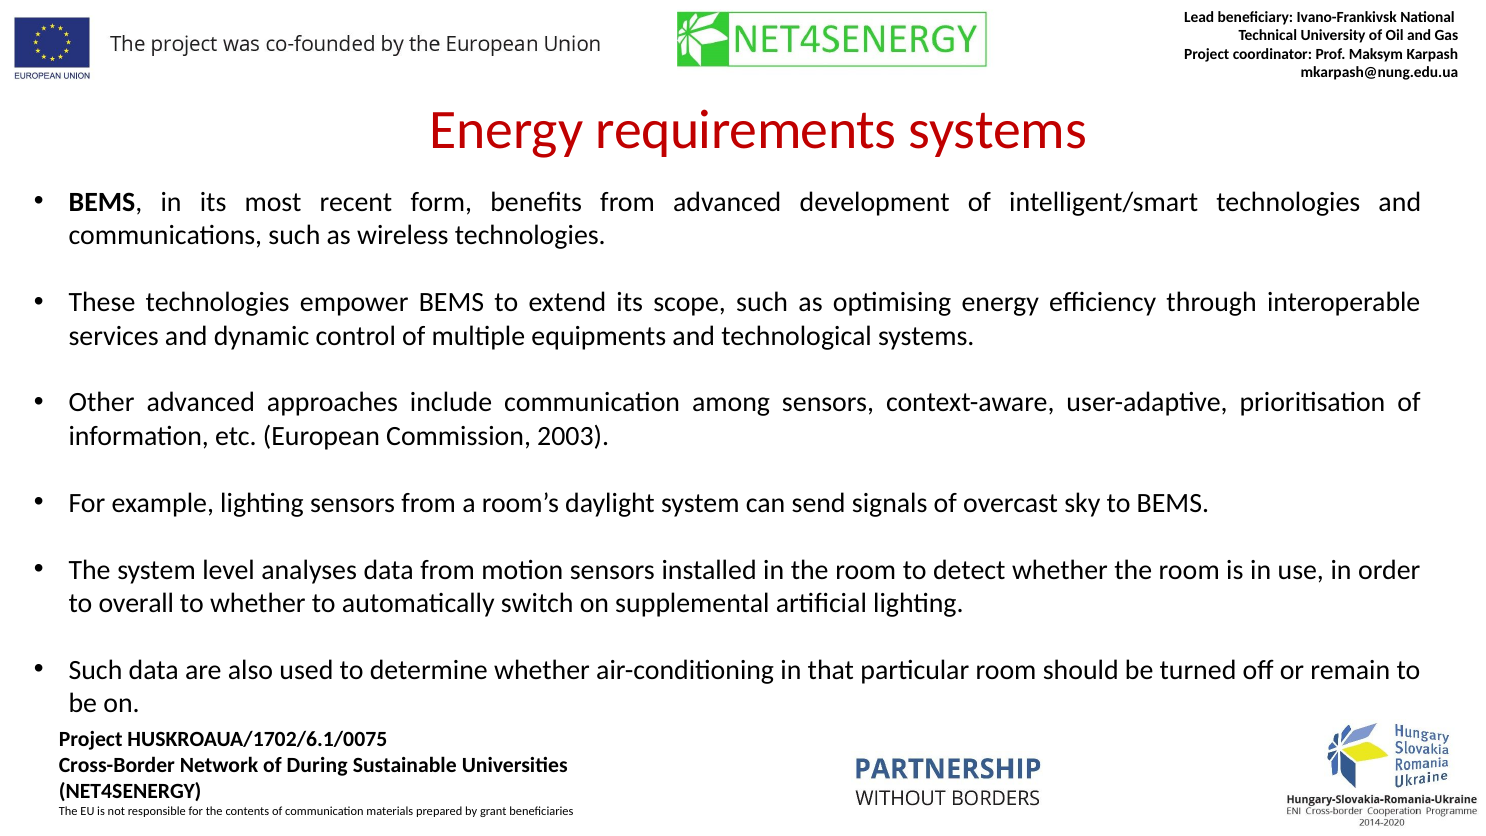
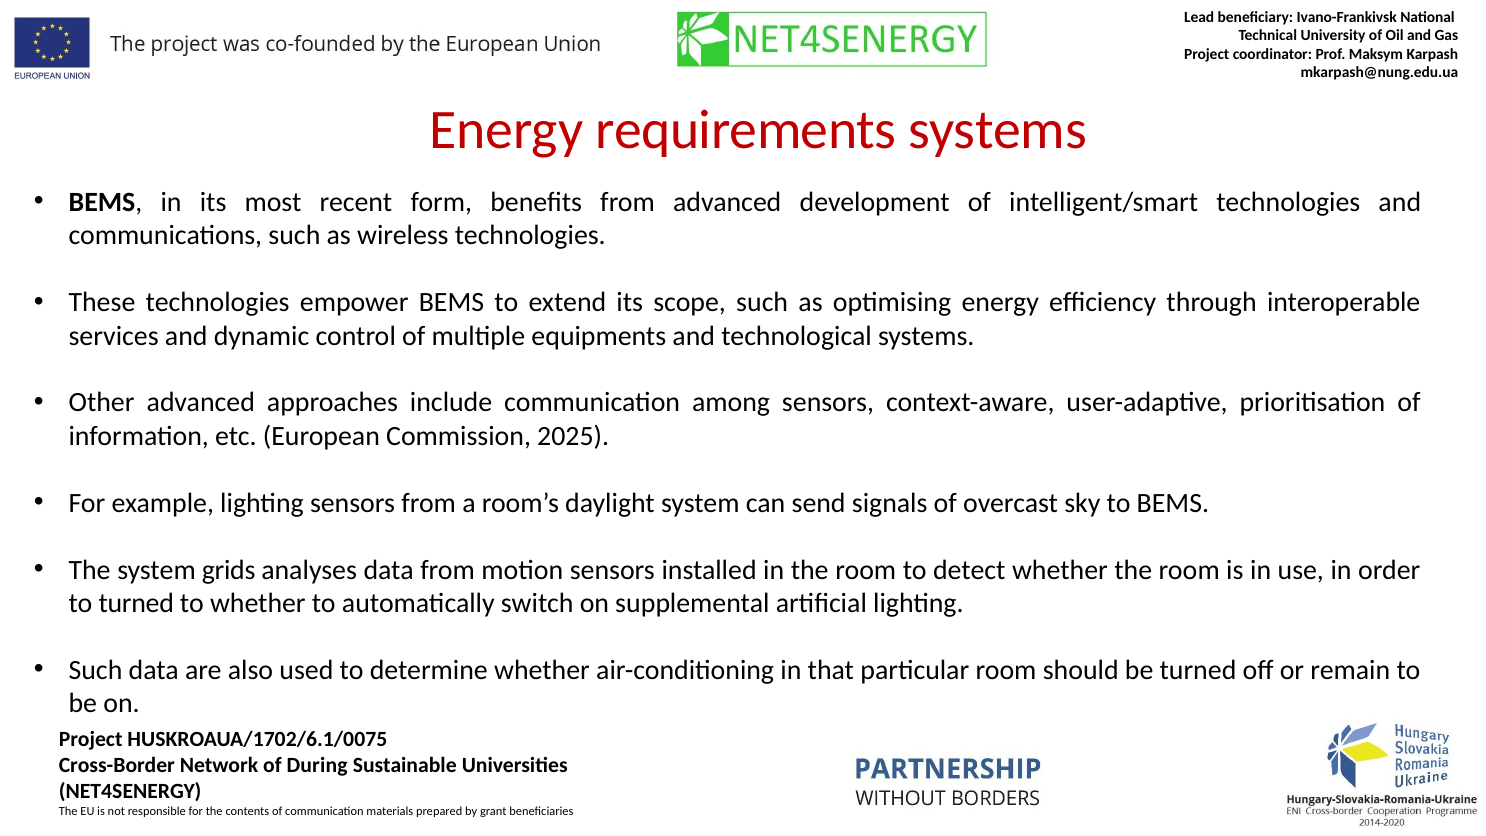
2003: 2003 -> 2025
level: level -> grids
to overall: overall -> turned
